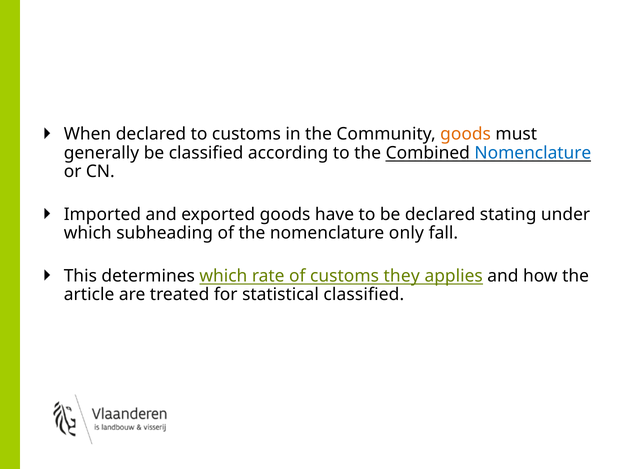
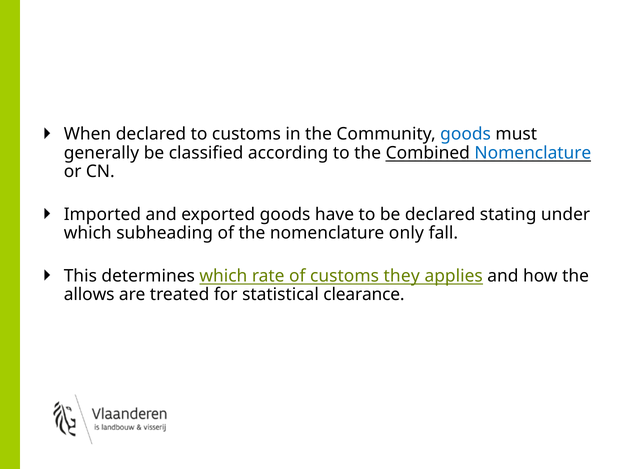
goods at (466, 134) colour: orange -> blue
article: article -> allows
statistical classified: classified -> clearance
